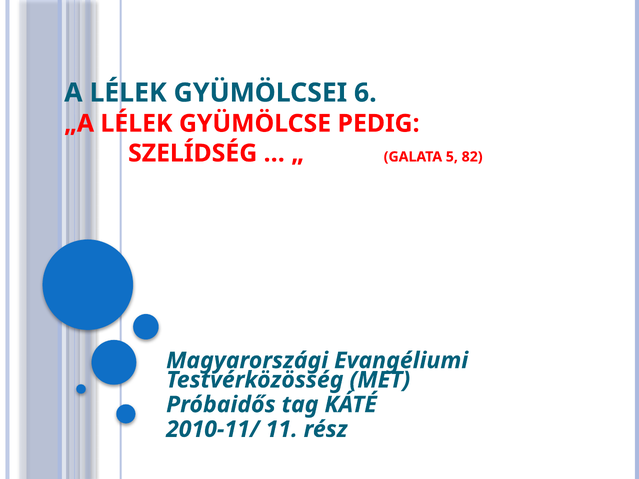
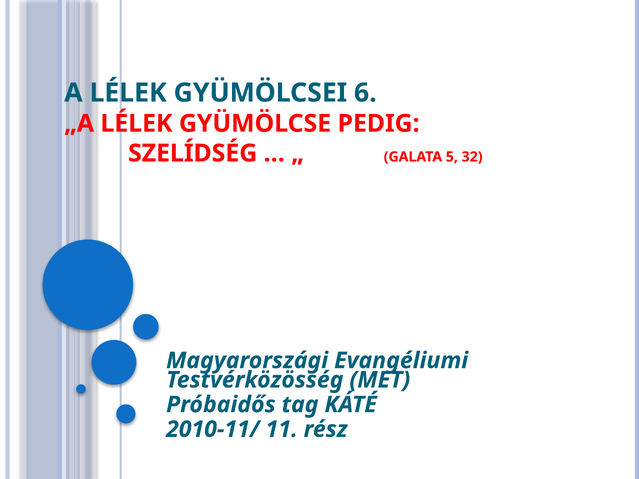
82: 82 -> 32
